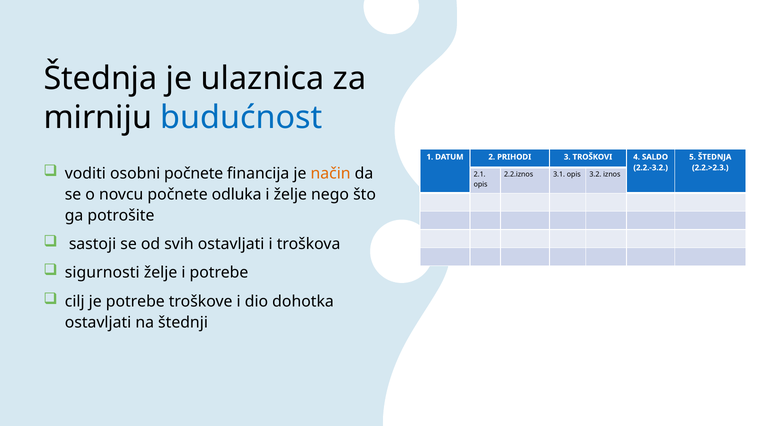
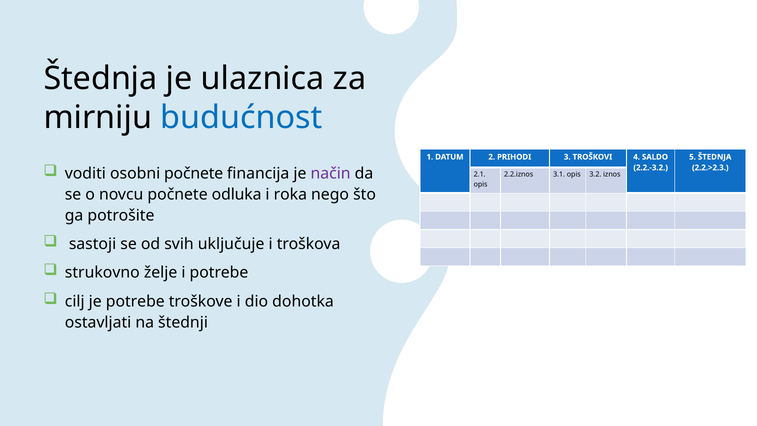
način colour: orange -> purple
i želje: želje -> roka
svih ostavljati: ostavljati -> uključuje
sigurnosti: sigurnosti -> strukovno
